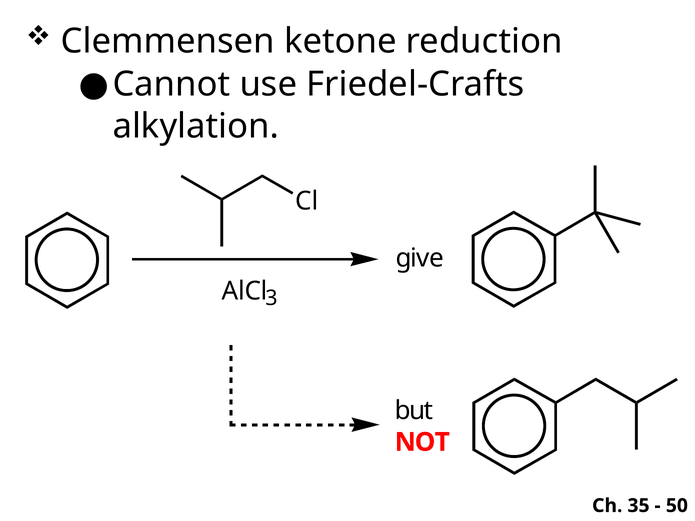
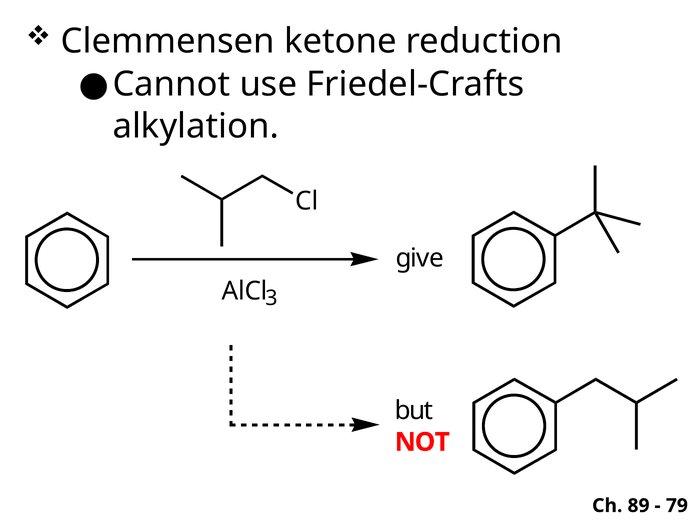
35: 35 -> 89
50: 50 -> 79
